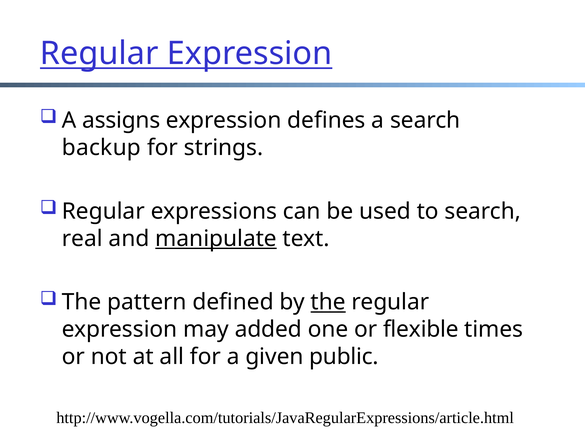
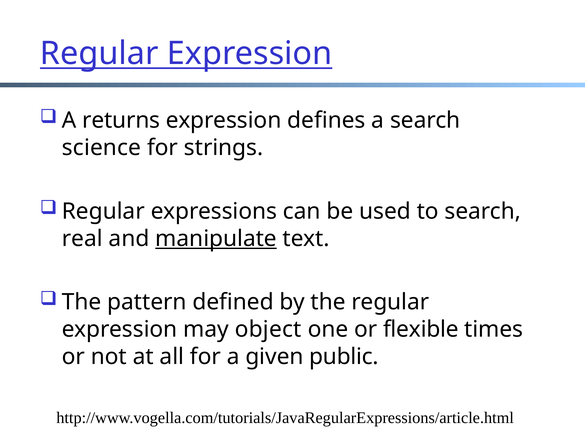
assigns: assigns -> returns
backup: backup -> science
the at (328, 303) underline: present -> none
added: added -> object
